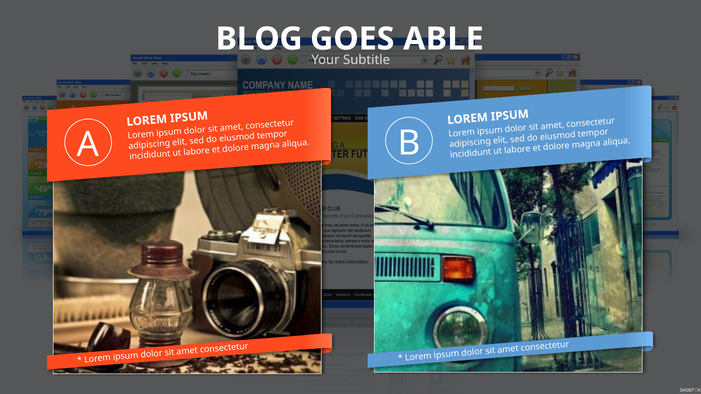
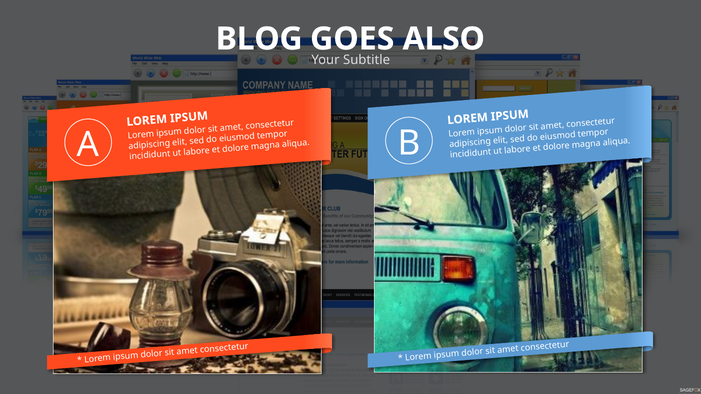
ABLE: ABLE -> ALSO
